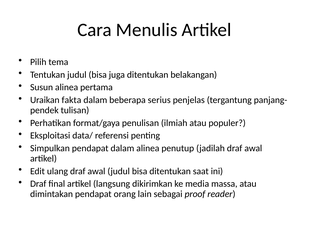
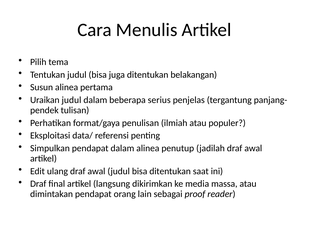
Uraikan fakta: fakta -> judul
